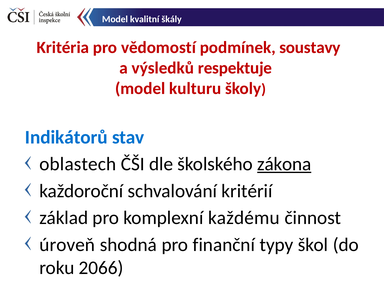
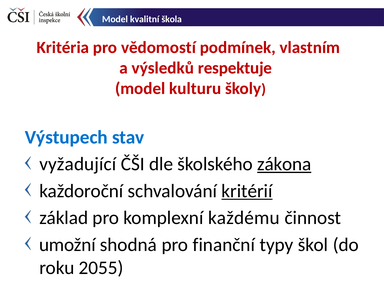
škály: škály -> škola
soustavy: soustavy -> vlastním
Indikátorů: Indikátorů -> Výstupech
oblastech: oblastech -> vyžadující
kritérií underline: none -> present
úroveň: úroveň -> umožní
2066: 2066 -> 2055
